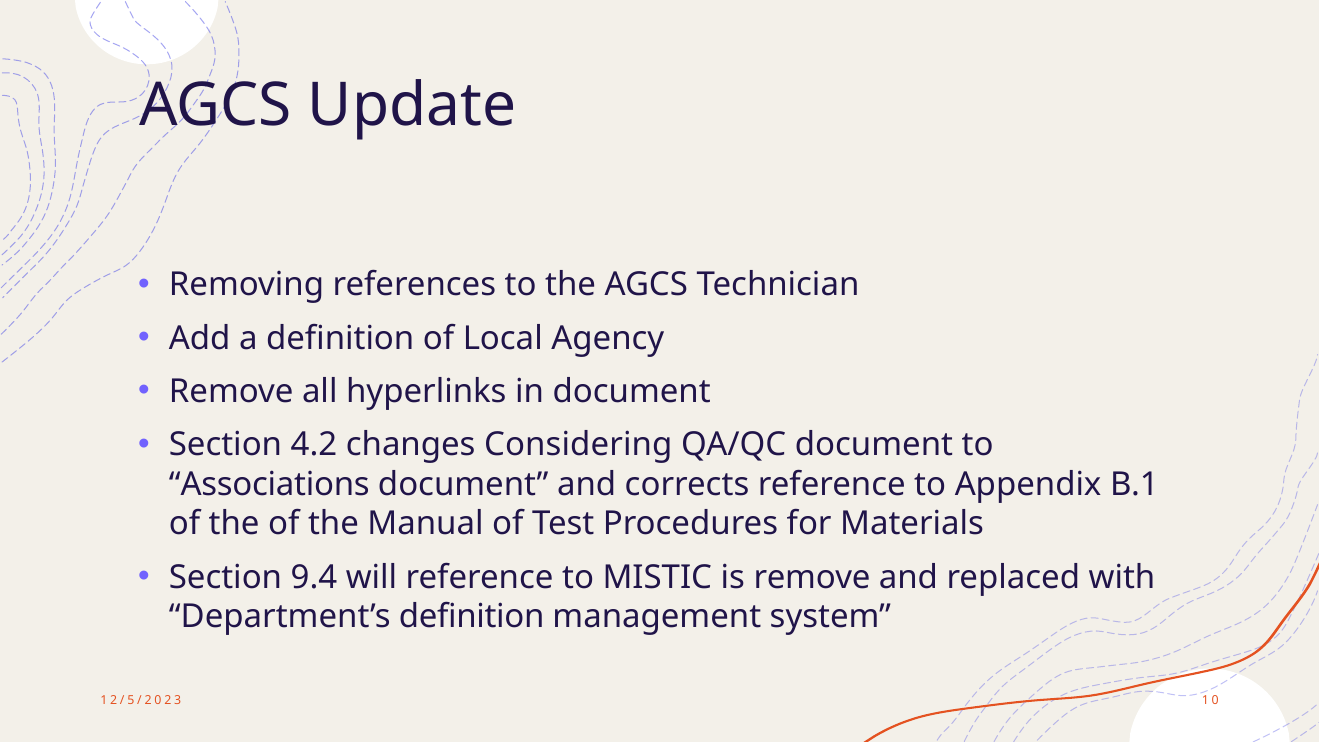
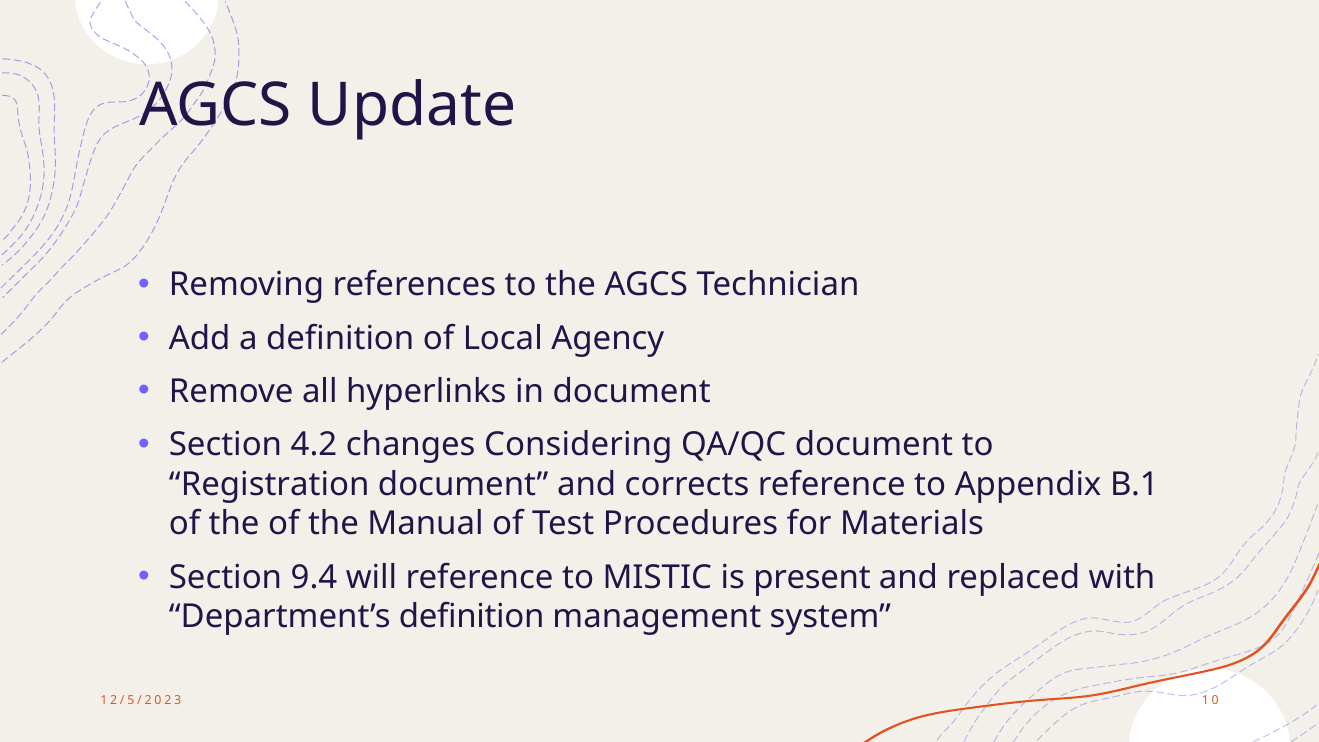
Associations: Associations -> Registration
is remove: remove -> present
